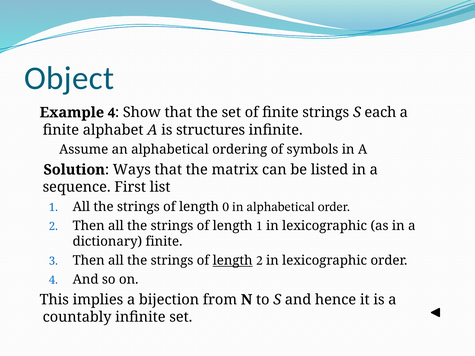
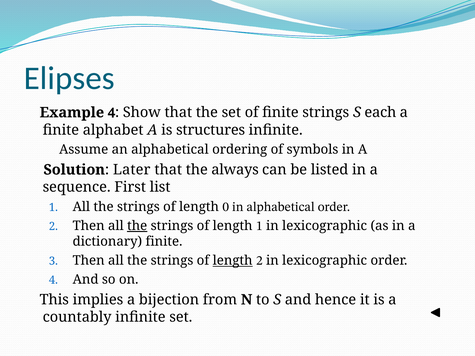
Object: Object -> Elipses
Ways: Ways -> Later
matrix: matrix -> always
the at (137, 226) underline: none -> present
